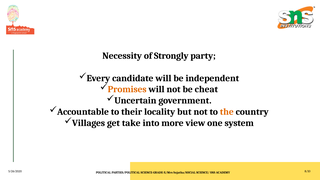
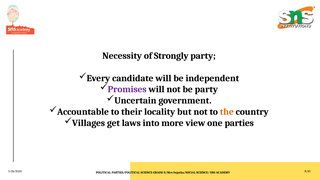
Promises colour: orange -> purple
be cheat: cheat -> party
take: take -> laws
system: system -> parties
